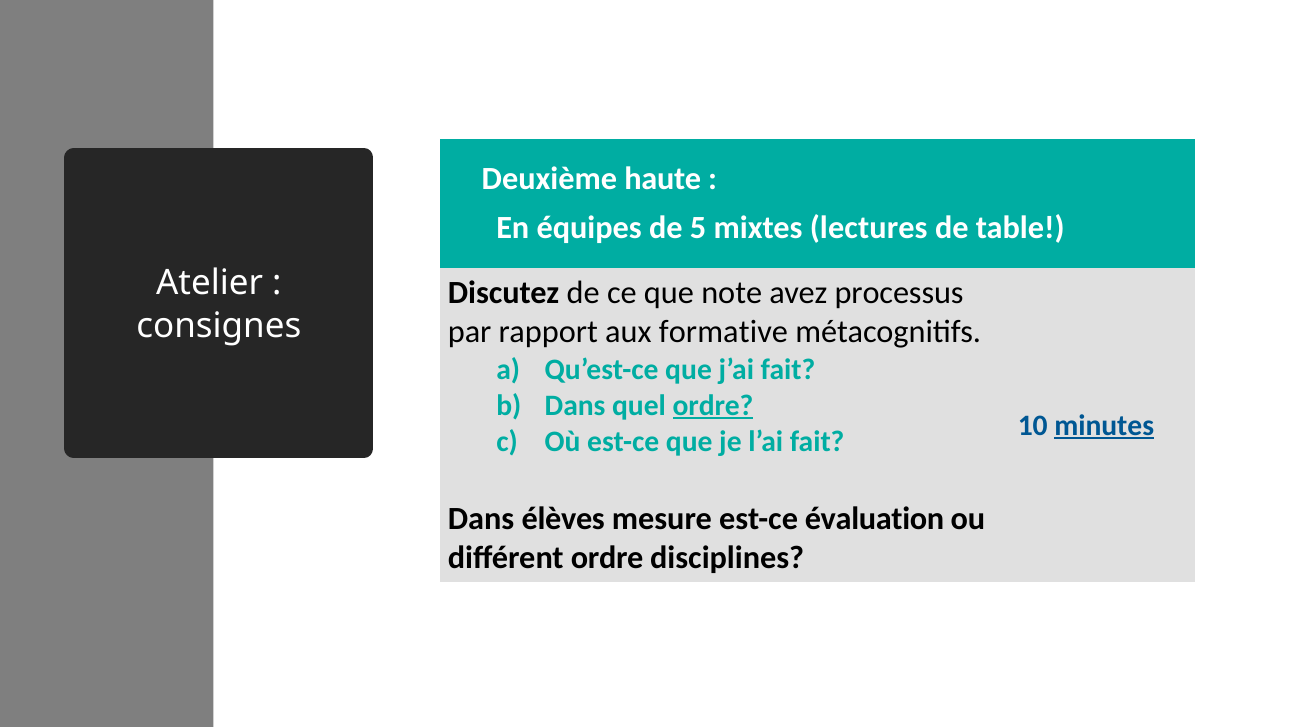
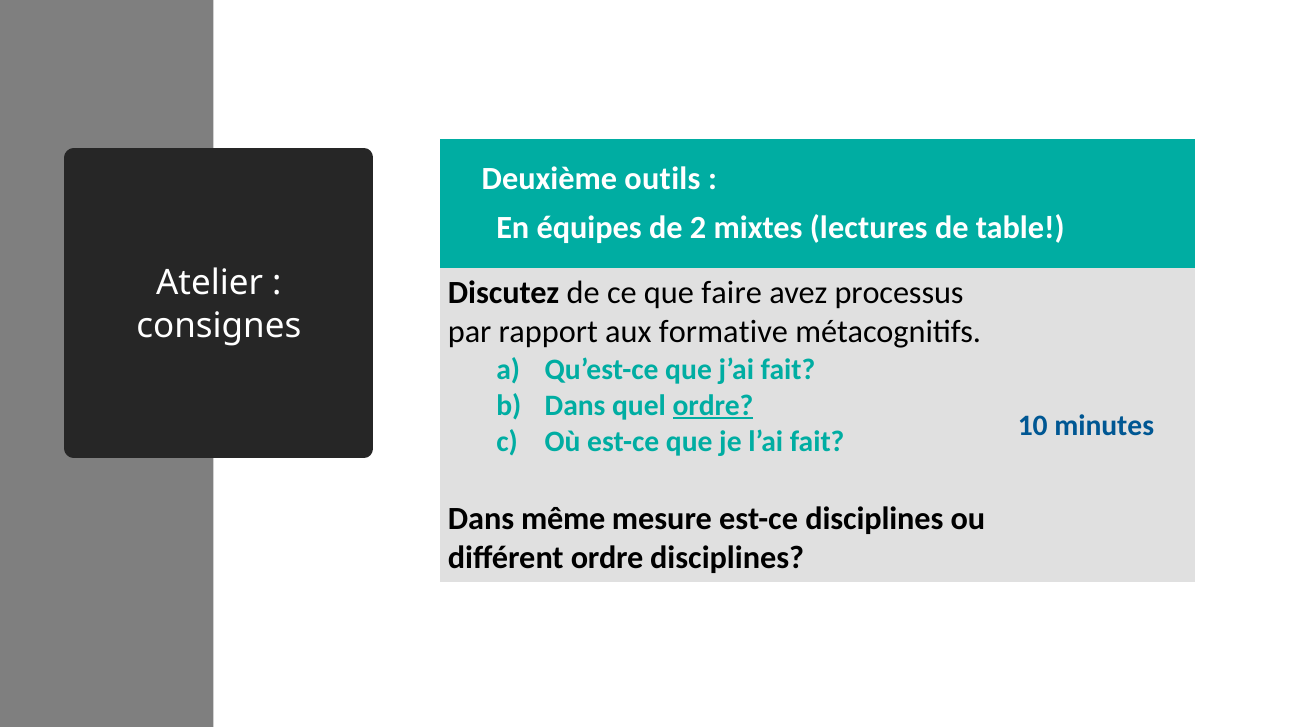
haute: haute -> outils
5: 5 -> 2
note: note -> faire
minutes underline: present -> none
élèves: élèves -> même
est-ce évaluation: évaluation -> disciplines
